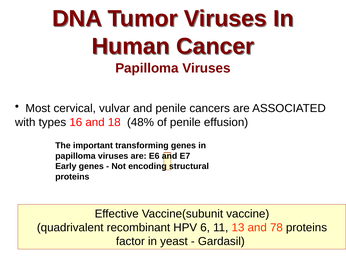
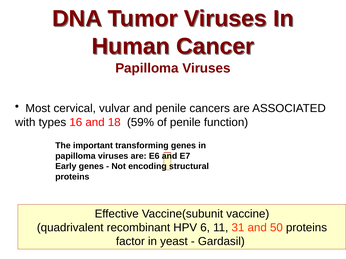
48%: 48% -> 59%
effusion: effusion -> function
13: 13 -> 31
78: 78 -> 50
